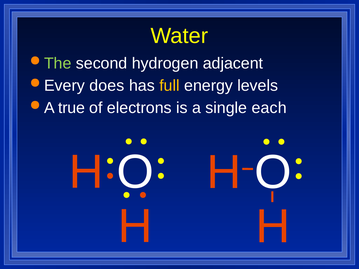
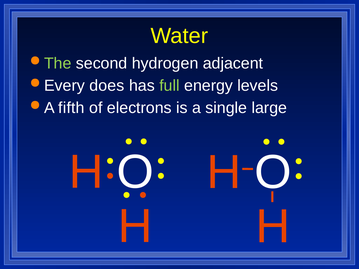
full colour: yellow -> light green
true: true -> fifth
each: each -> large
